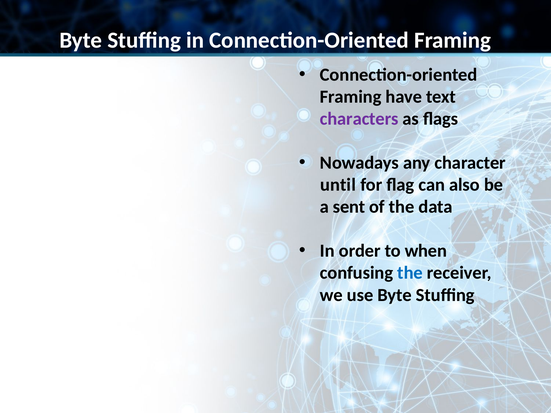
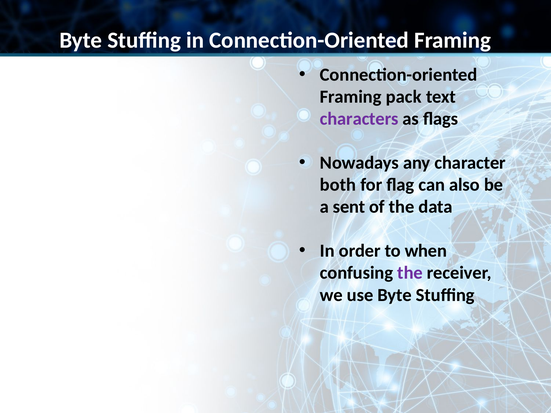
have: have -> pack
until: until -> both
the at (410, 273) colour: blue -> purple
